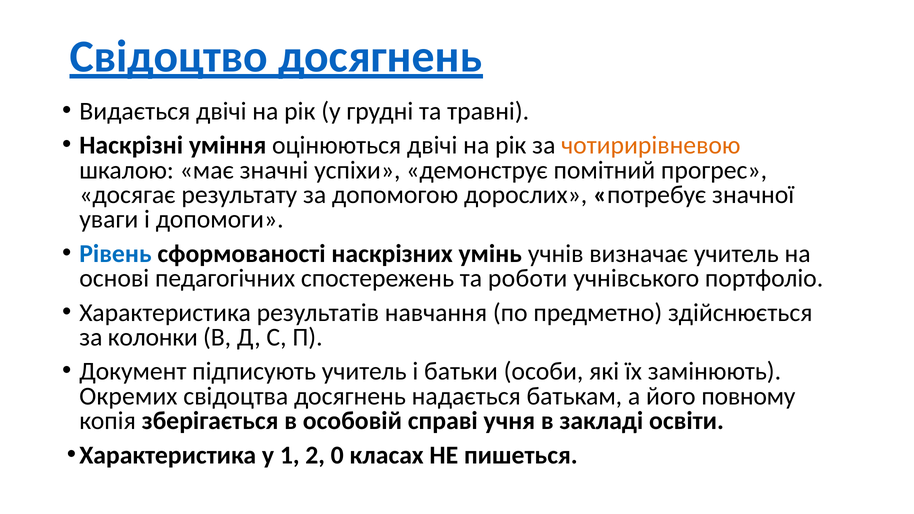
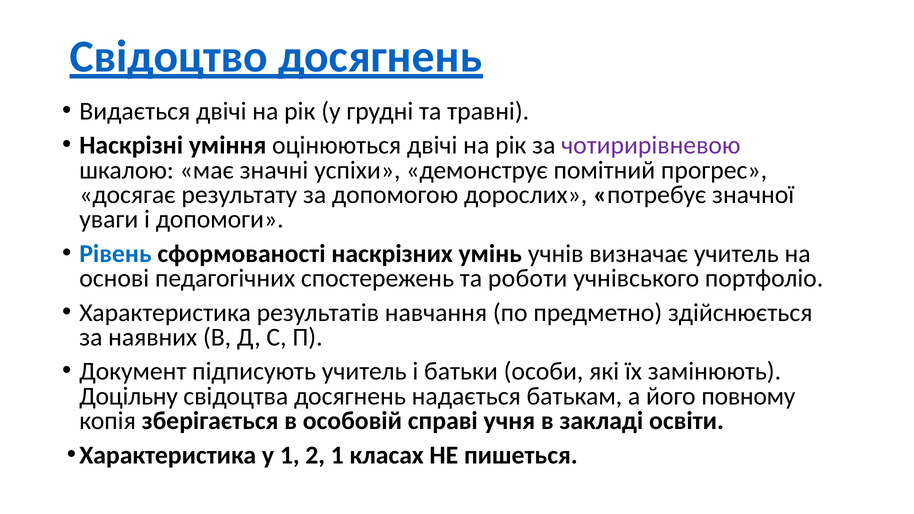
чотирирівневою colour: orange -> purple
колонки: колонки -> наявних
Окремих: Окремих -> Доцільну
2 0: 0 -> 1
